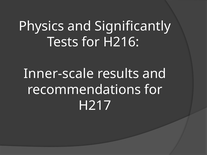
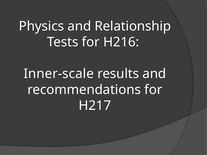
Significantly: Significantly -> Relationship
